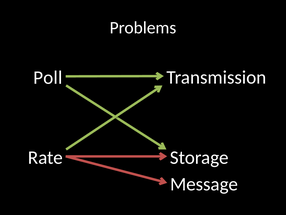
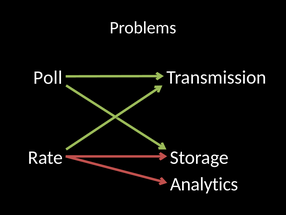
Message: Message -> Analytics
